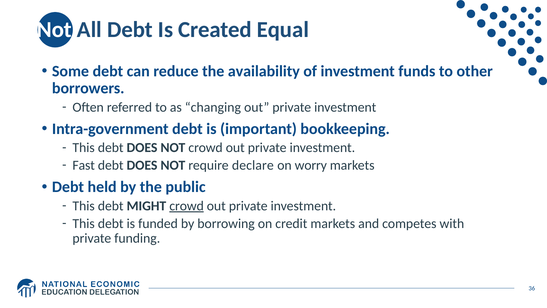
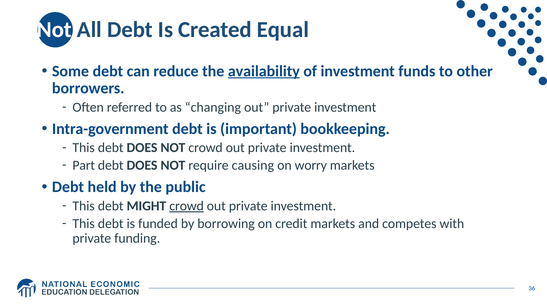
availability underline: none -> present
Fast: Fast -> Part
declare: declare -> causing
